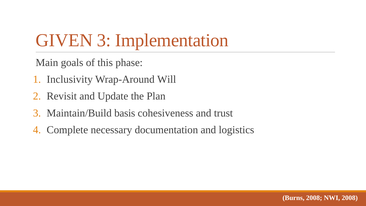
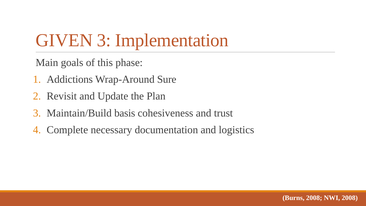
Inclusivity: Inclusivity -> Addictions
Will: Will -> Sure
